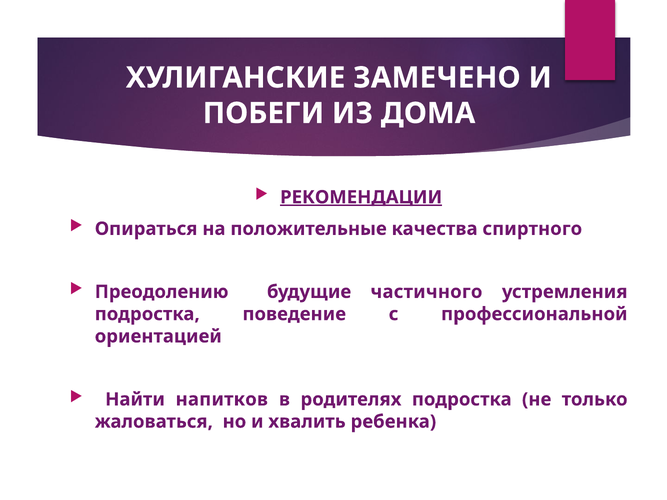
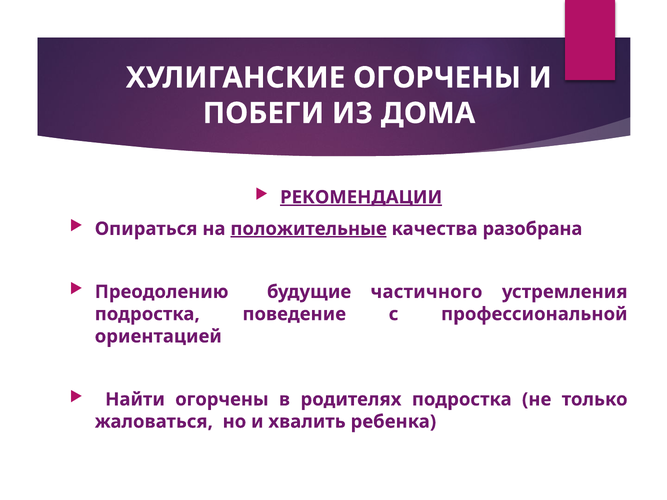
ХУЛИГАНСКИЕ ЗАМЕЧЕНО: ЗАМЕЧЕНО -> ОГОРЧЕНЫ
положительные underline: none -> present
спиртного: спиртного -> разобрана
Найти напитков: напитков -> огорчены
